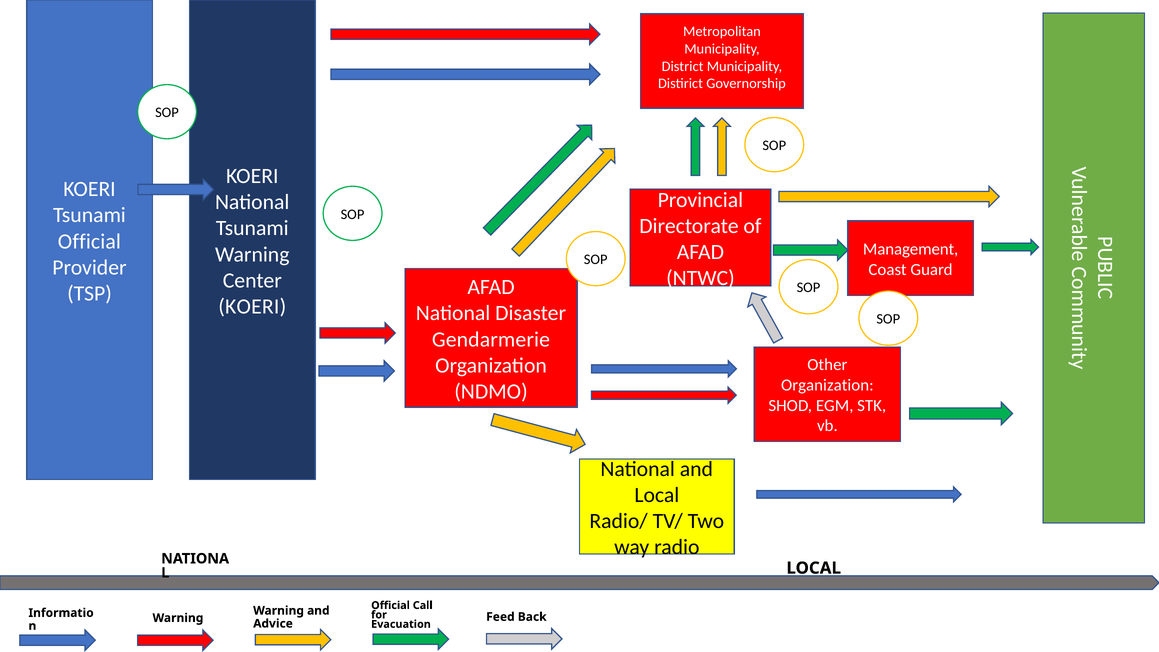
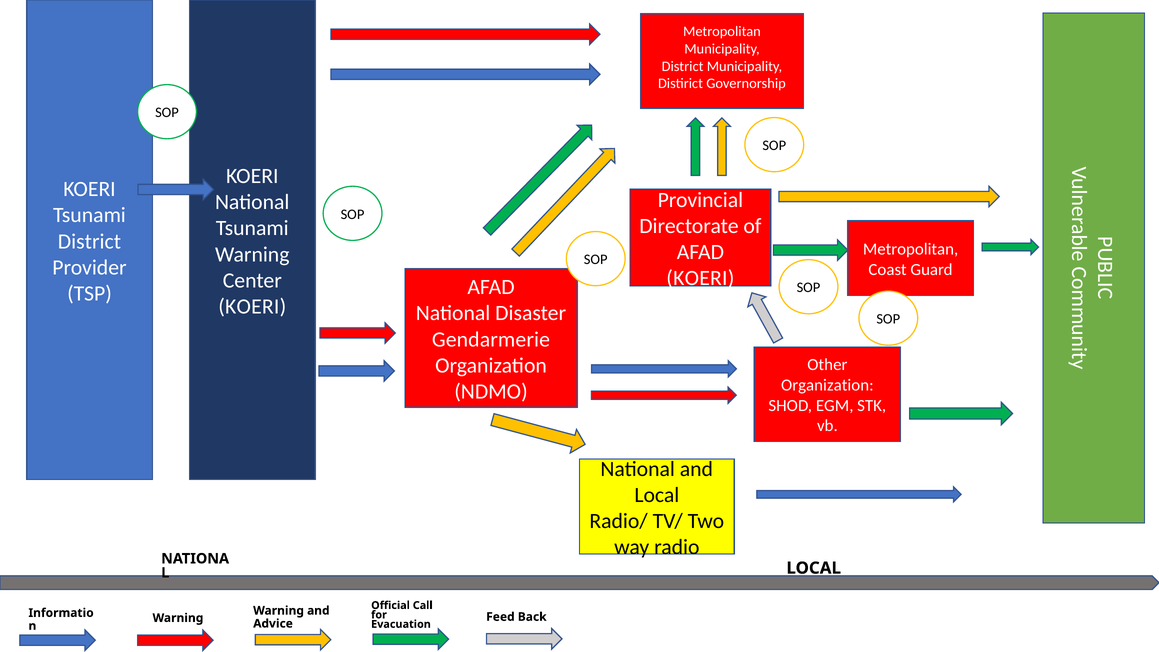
Official at (89, 241): Official -> District
Management at (911, 249): Management -> Metropolitan
NTWC at (700, 278): NTWC -> KOERI
